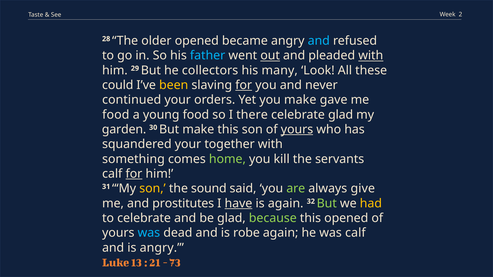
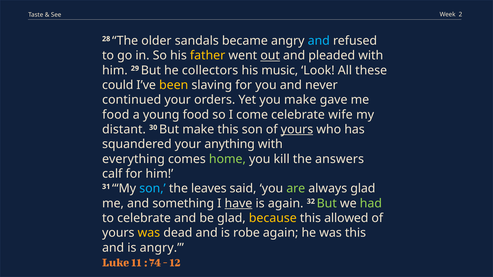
older opened: opened -> sandals
father colour: light blue -> yellow
with at (371, 56) underline: present -> none
many: many -> music
for at (244, 85) underline: present -> none
there: there -> come
celebrate glad: glad -> wife
garden: garden -> distant
together: together -> anything
something: something -> everything
servants: servants -> answers
for at (134, 174) underline: present -> none
son at (153, 189) colour: yellow -> light blue
sound: sound -> leaves
always give: give -> glad
prostitutes: prostitutes -> something
had colour: yellow -> light green
because colour: light green -> yellow
this opened: opened -> allowed
was at (149, 233) colour: light blue -> yellow
was calf: calf -> this
13: 13 -> 11
21: 21 -> 74
73: 73 -> 12
